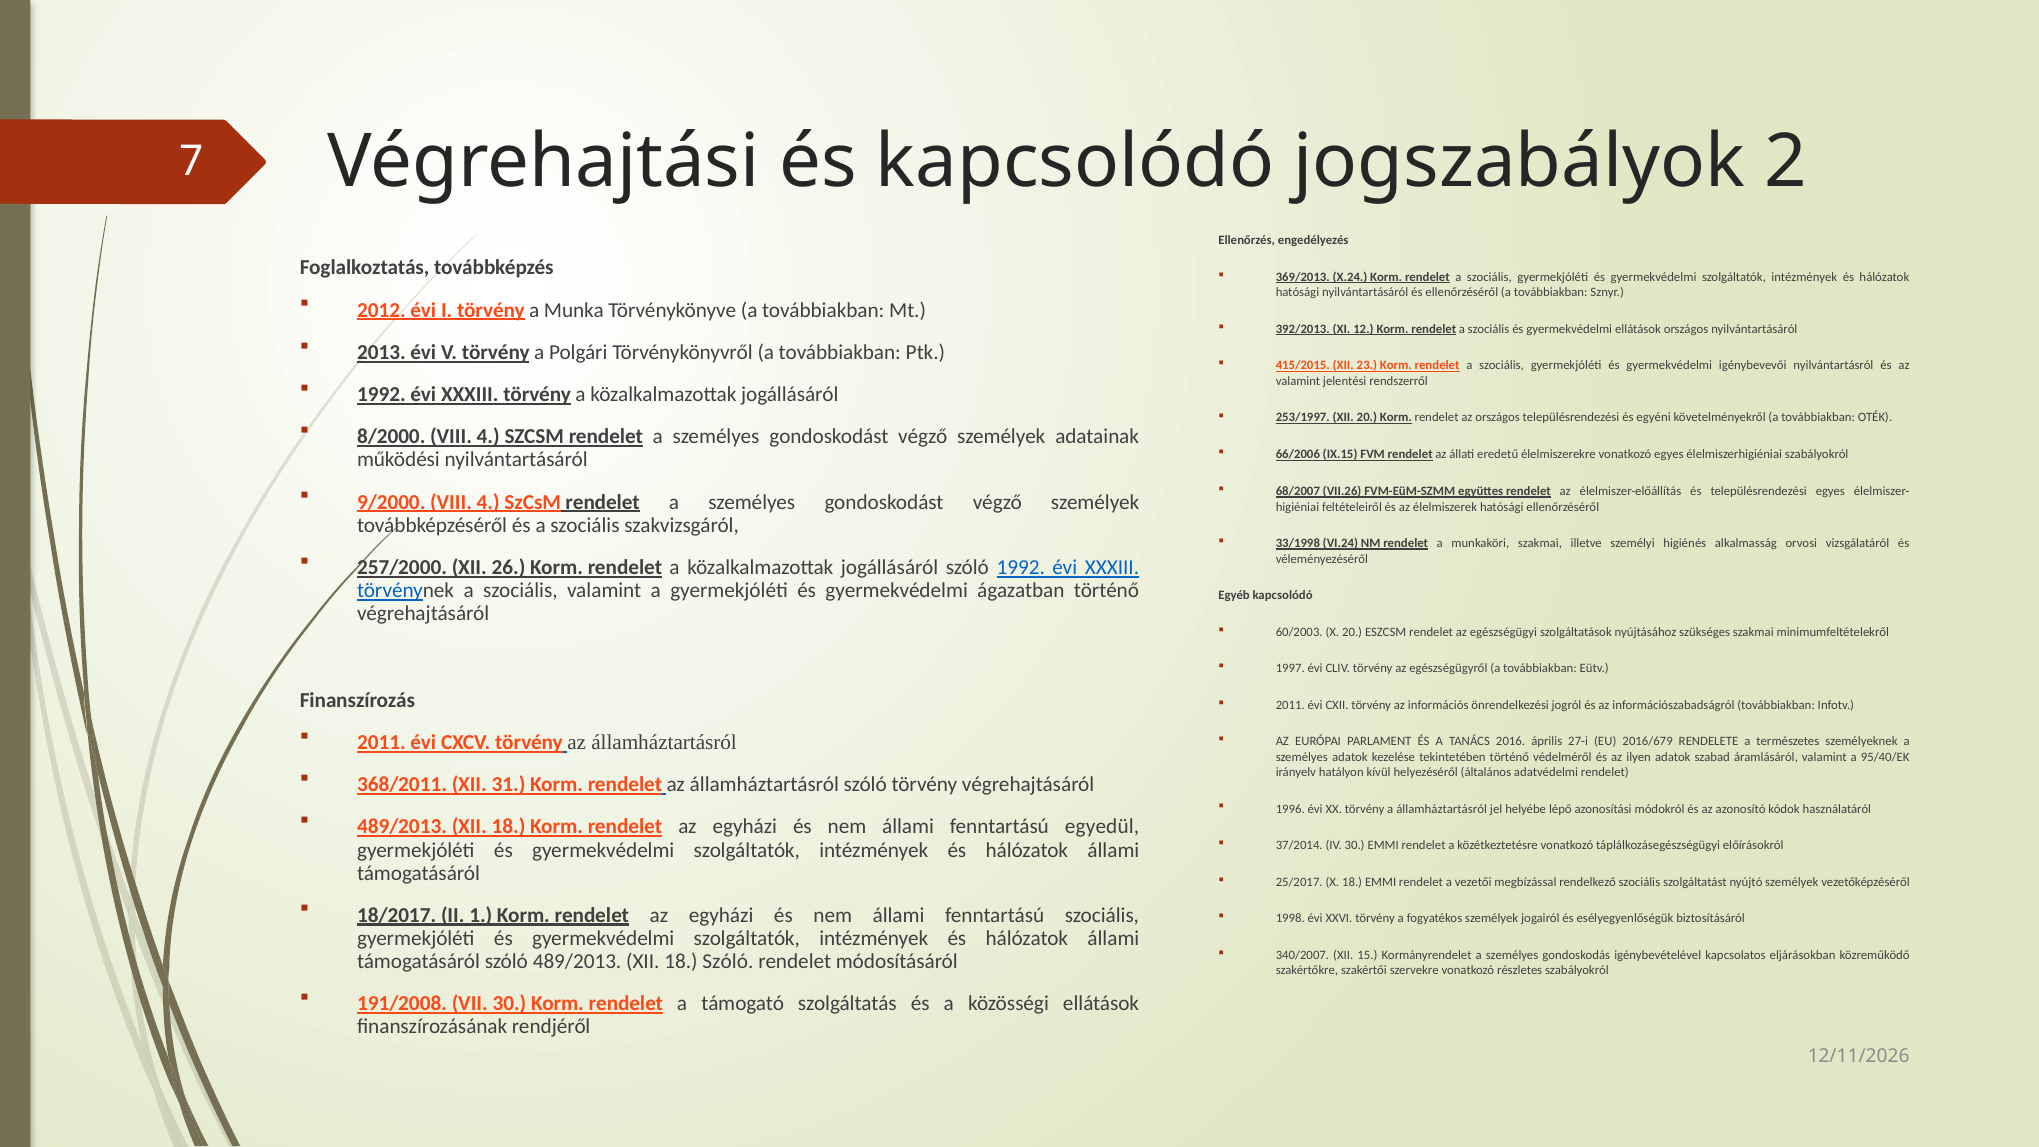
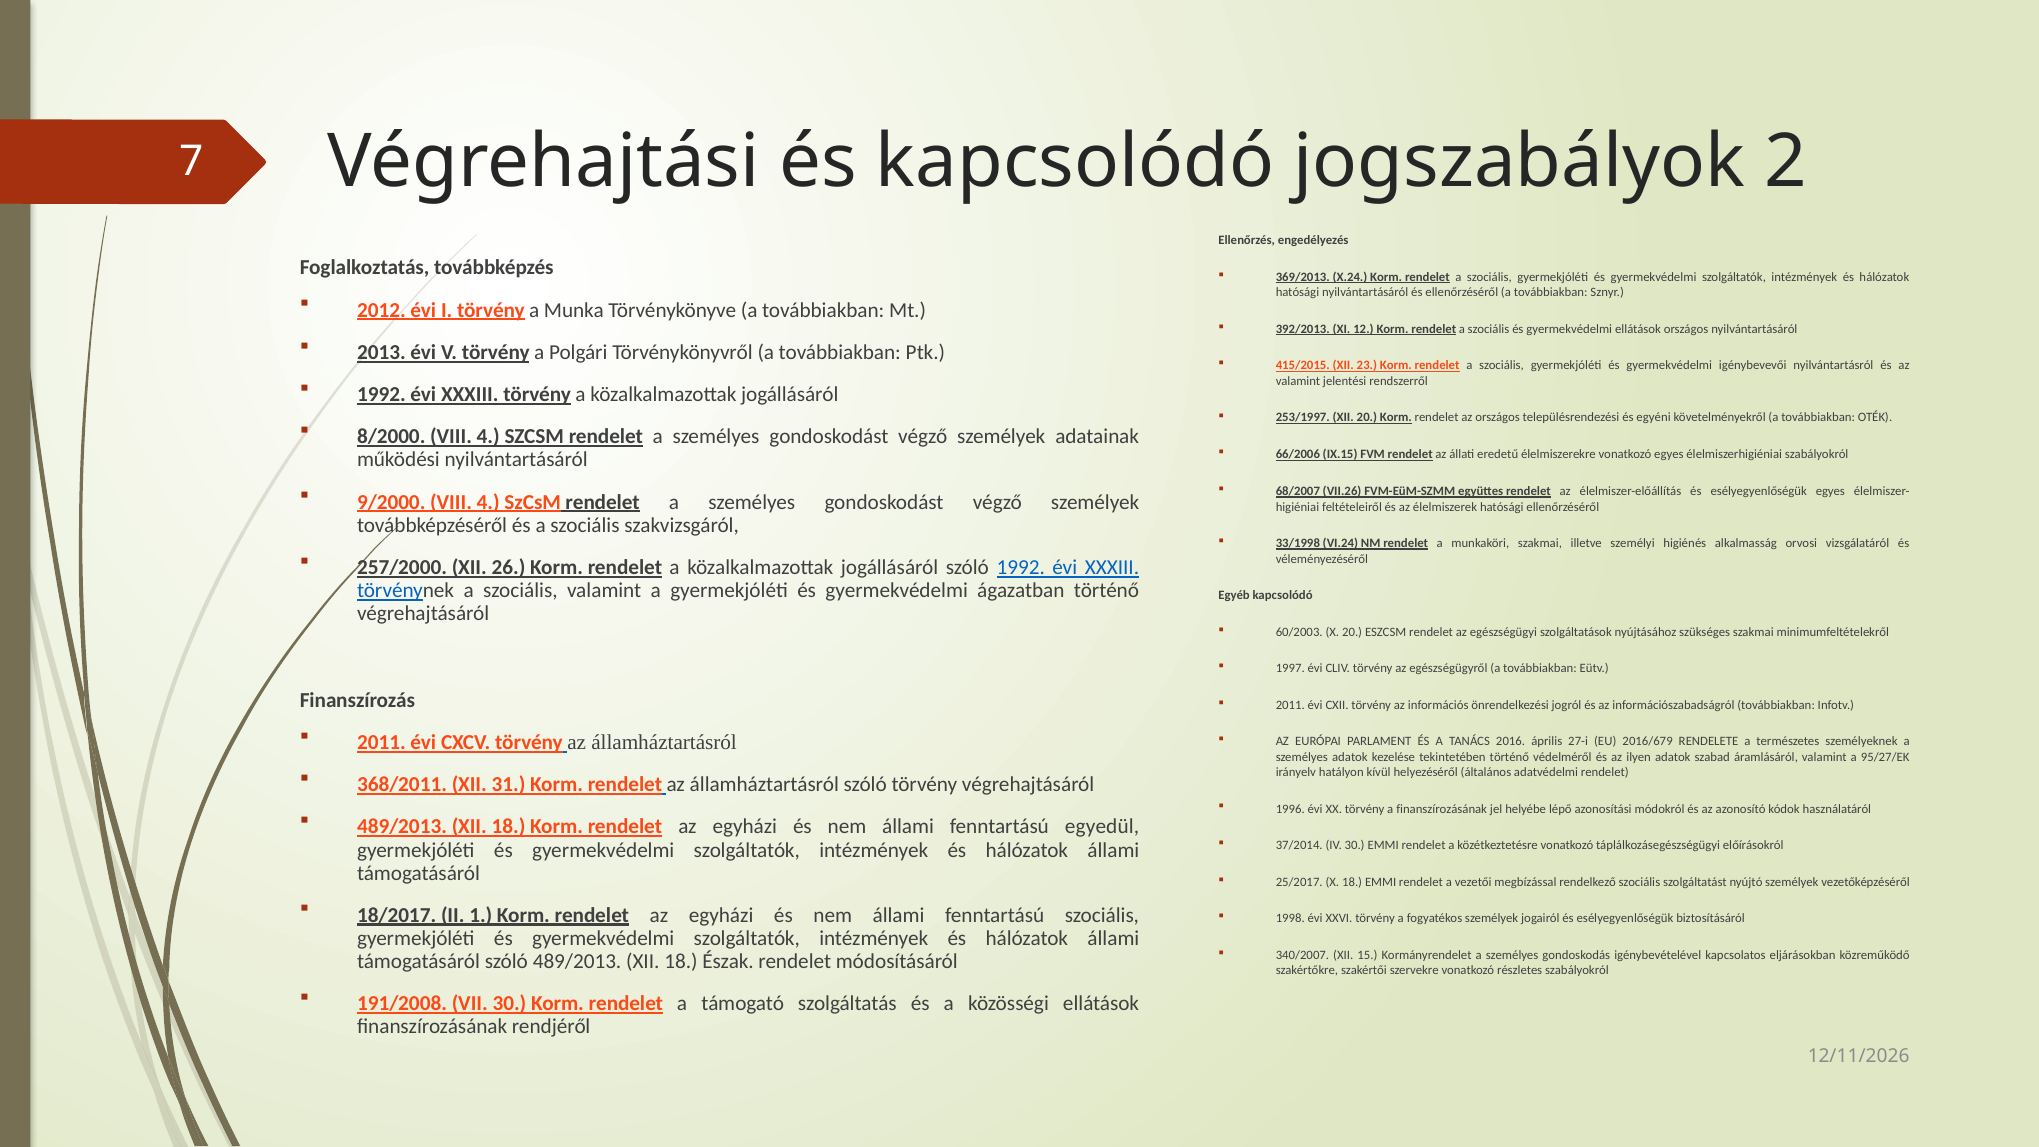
élelmiszer-előállítás és településrendezési: településrendezési -> esélyegyenlőségük
95/40/EK: 95/40/EK -> 95/27/EK
a államháztartásról: államháztartásról -> finanszírozásának
18 Szóló: Szóló -> Észak
